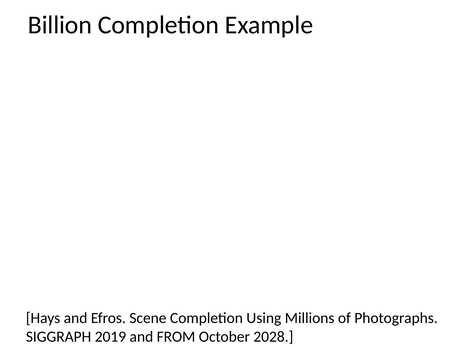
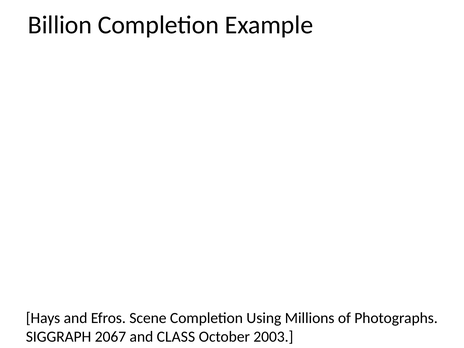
2019: 2019 -> 2067
FROM: FROM -> CLASS
2028: 2028 -> 2003
